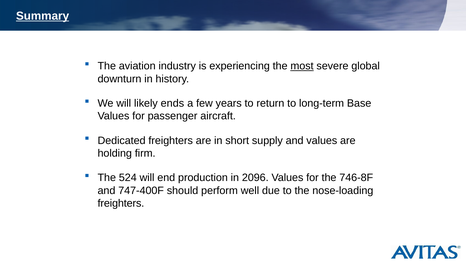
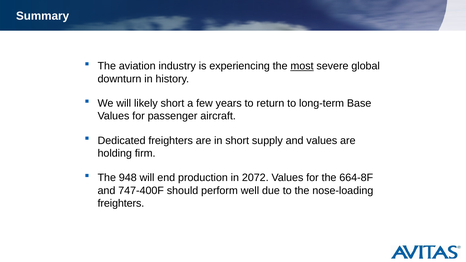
Summary underline: present -> none
likely ends: ends -> short
524: 524 -> 948
2096: 2096 -> 2072
746-8F: 746-8F -> 664-8F
